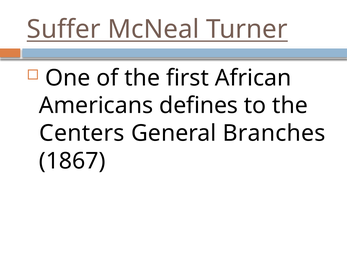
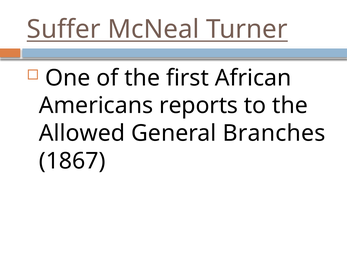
defines: defines -> reports
Centers: Centers -> Allowed
